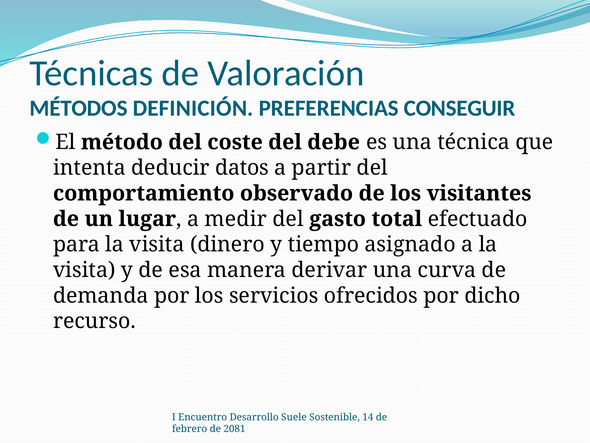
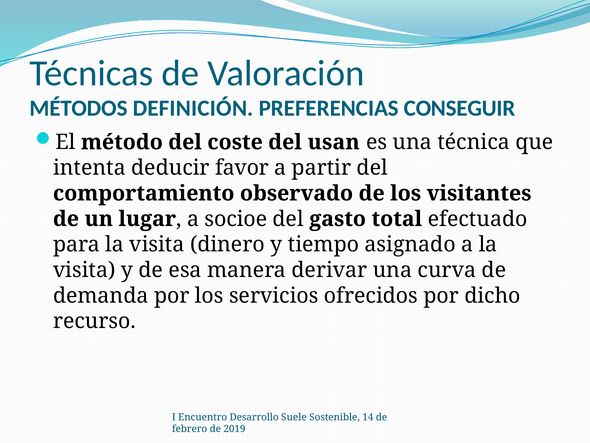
debe: debe -> usan
datos: datos -> favor
medir: medir -> socioe
2081: 2081 -> 2019
